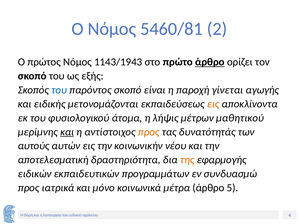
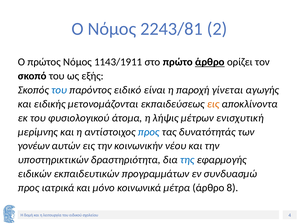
5460/81: 5460/81 -> 2243/81
1143/1943: 1143/1943 -> 1143/1911
παρόντος σκοπό: σκοπό -> ειδικό
μαθητικού: μαθητικού -> ενισχυτική
και at (67, 132) underline: present -> none
προς at (149, 132) colour: orange -> blue
αυτούς: αυτούς -> γονέων
αποτελεσματική: αποτελεσματική -> υποστηρικτικών
της colour: orange -> blue
5: 5 -> 8
